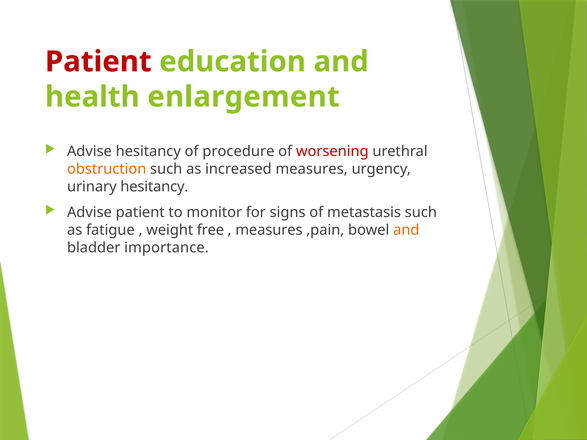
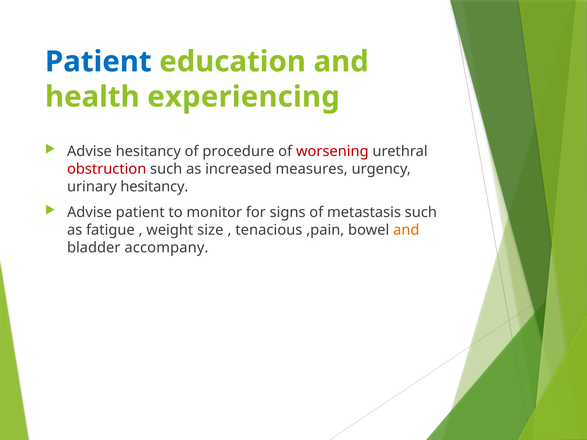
Patient at (98, 62) colour: red -> blue
enlargement: enlargement -> experiencing
obstruction colour: orange -> red
free: free -> size
measures at (269, 230): measures -> tenacious
importance: importance -> accompany
